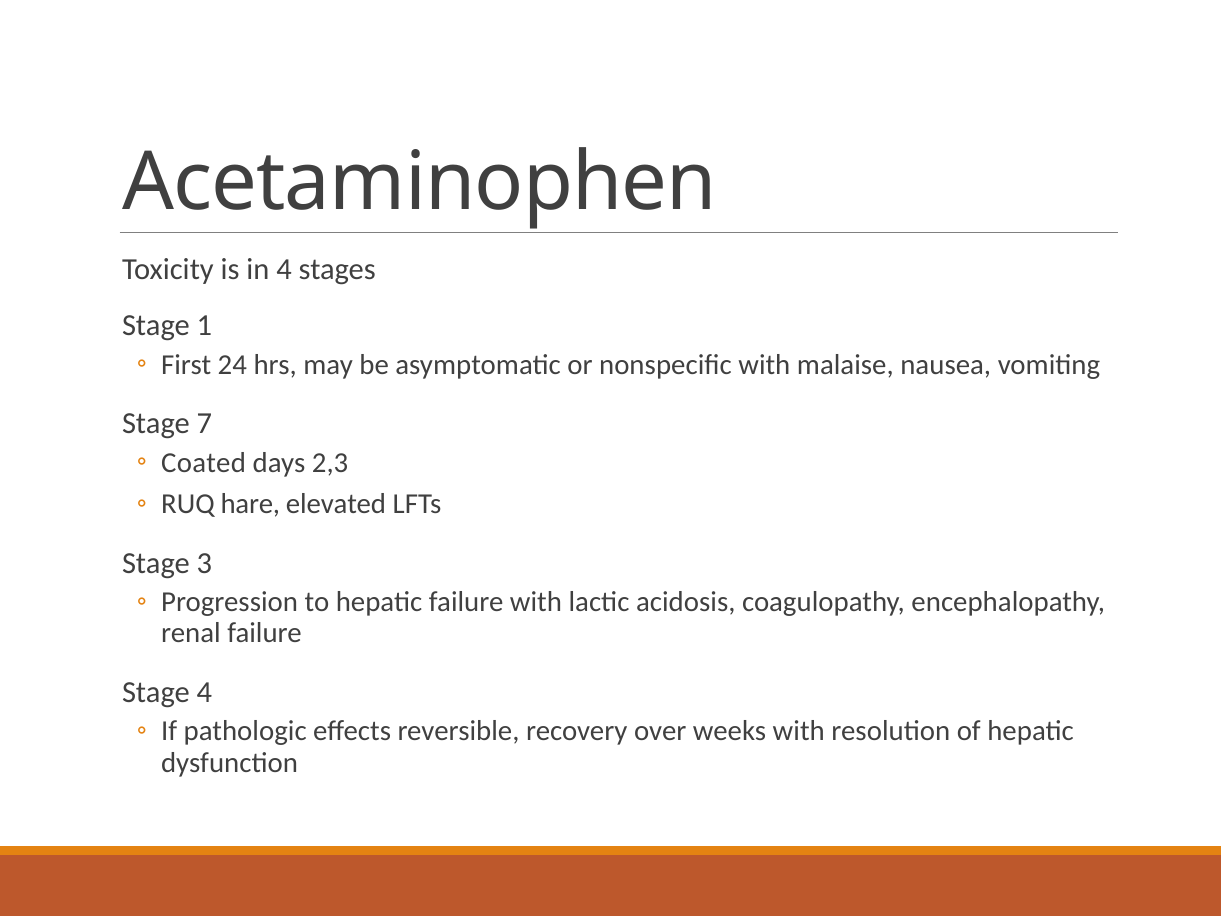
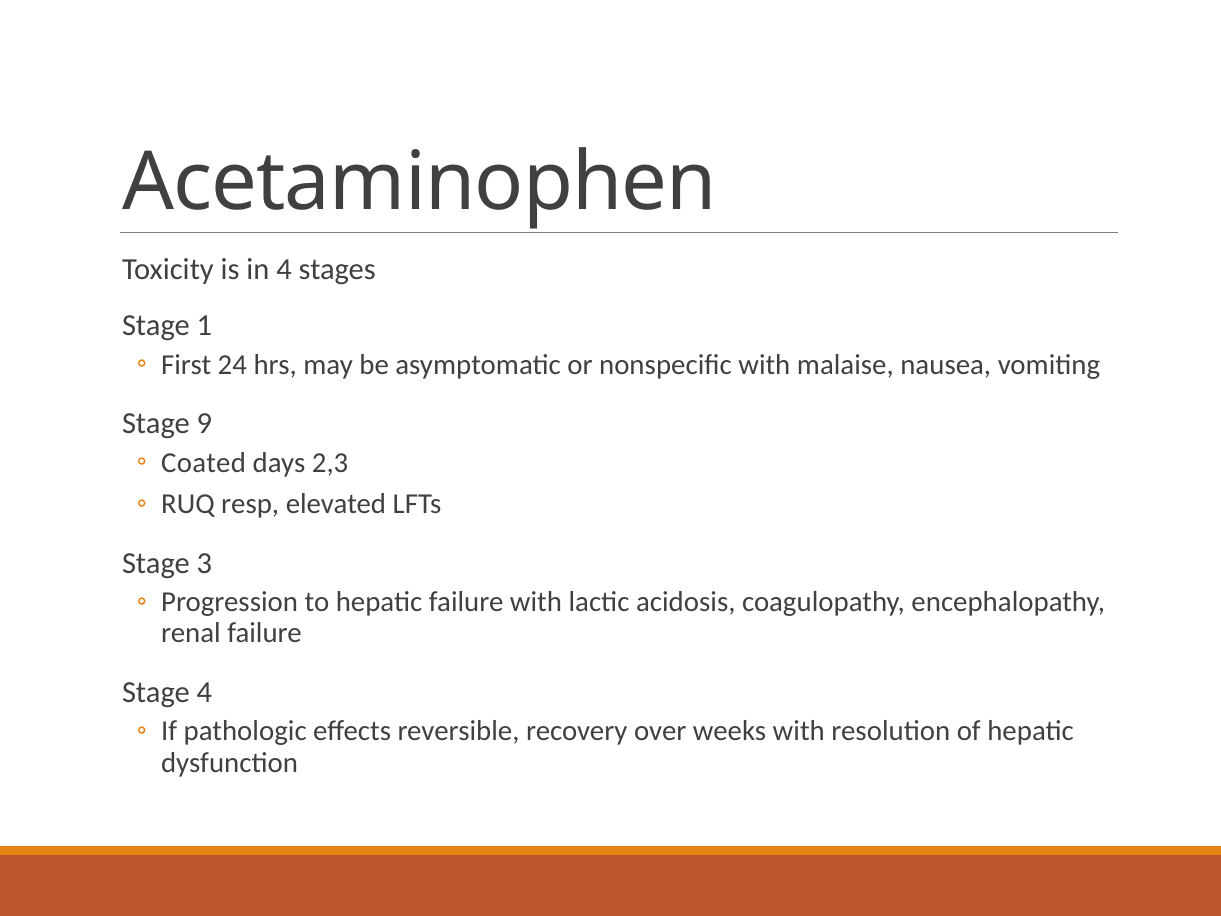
7: 7 -> 9
hare: hare -> resp
